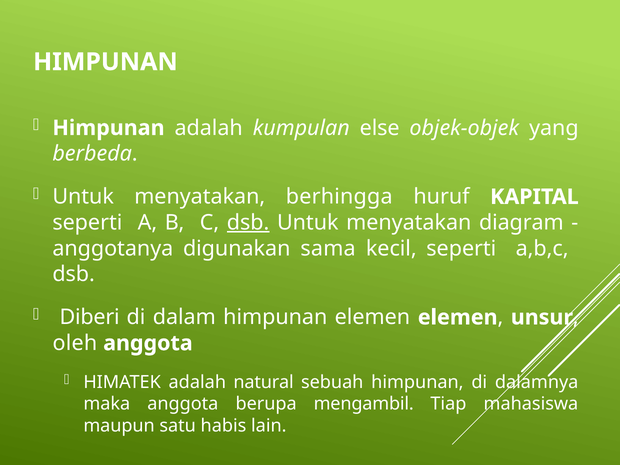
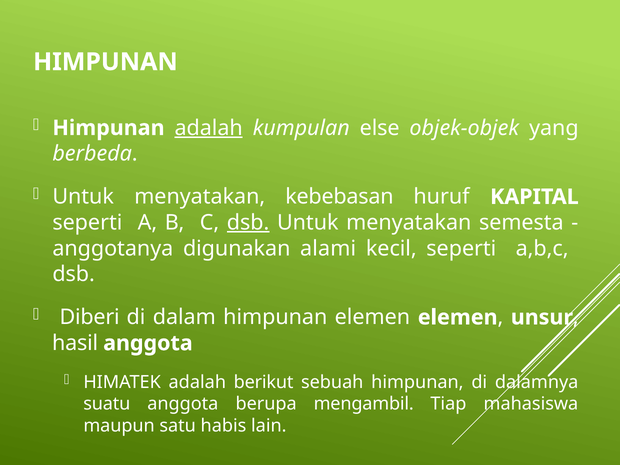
adalah at (209, 128) underline: none -> present
berhingga: berhingga -> kebebasan
diagram: diagram -> semesta
sama: sama -> alami
oleh: oleh -> hasil
natural: natural -> berikut
maka: maka -> suatu
